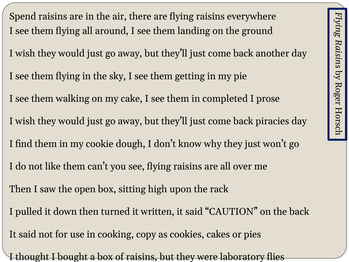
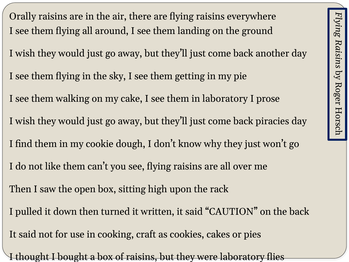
Spend: Spend -> Orally
in completed: completed -> laboratory
copy: copy -> craft
